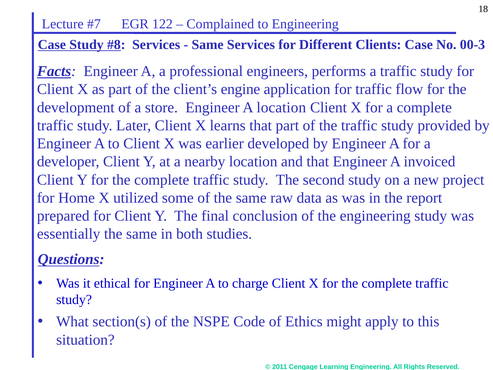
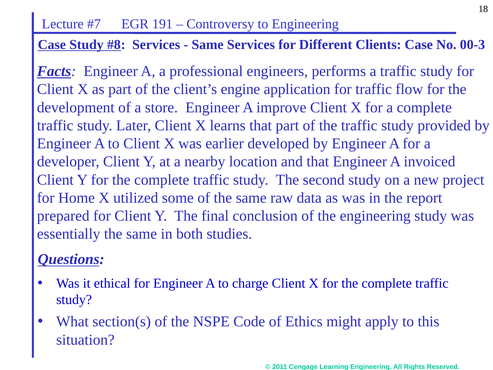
122: 122 -> 191
Complained: Complained -> Controversy
A location: location -> improve
